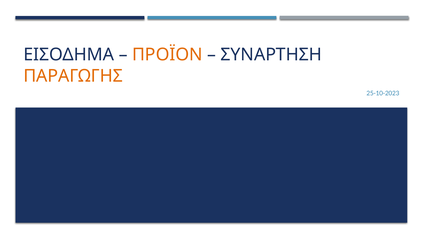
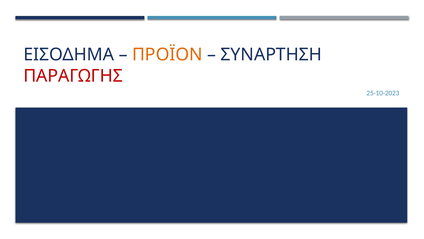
ΠΑΡΑΓΩΓΗΣ colour: orange -> red
